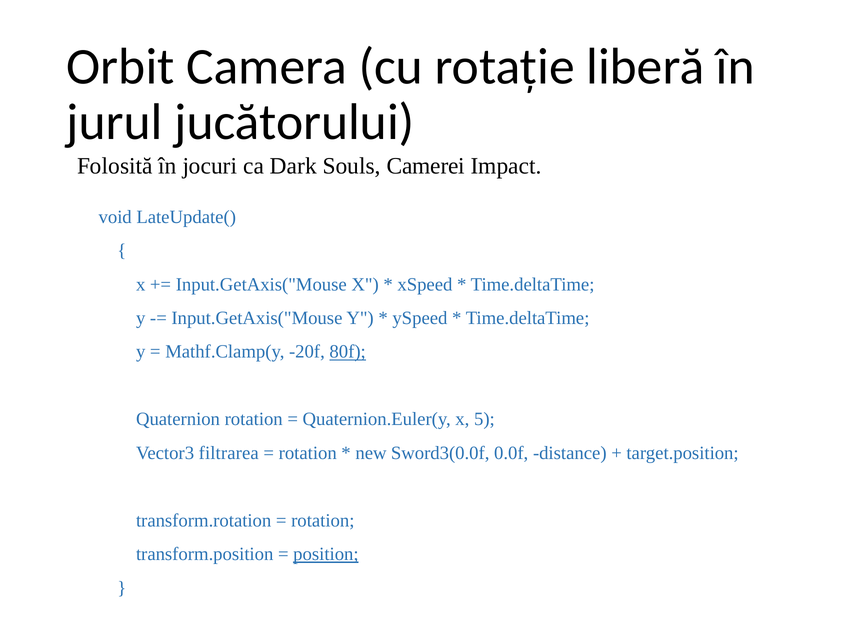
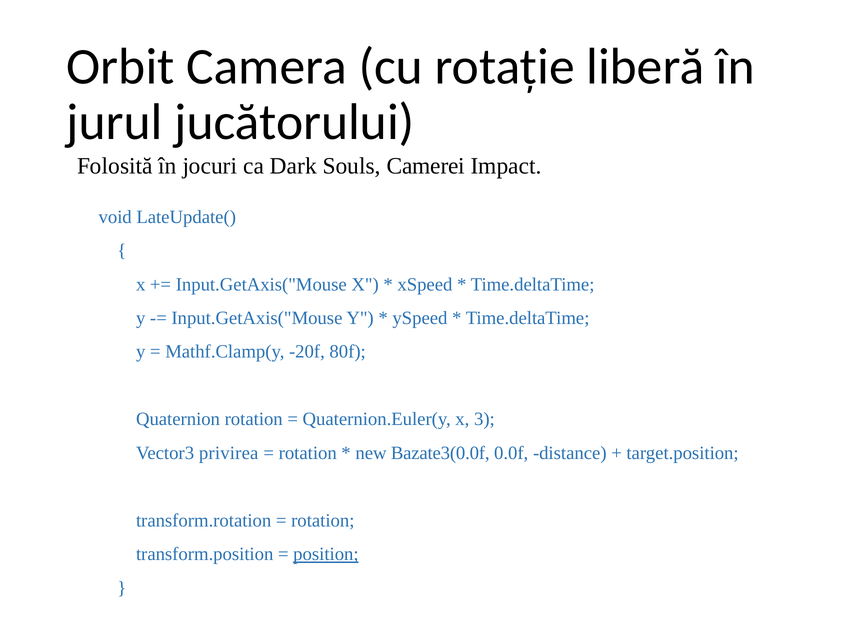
80f underline: present -> none
5: 5 -> 3
filtrarea: filtrarea -> privirea
Sword3(0.0f: Sword3(0.0f -> Bazate3(0.0f
